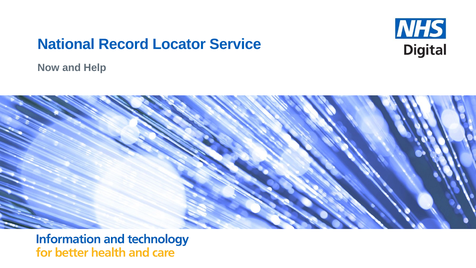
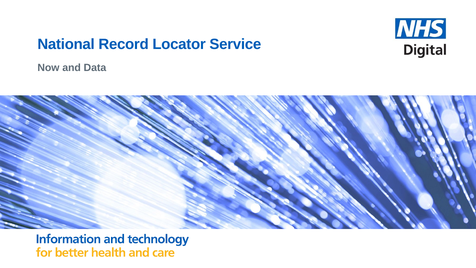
Help: Help -> Data
